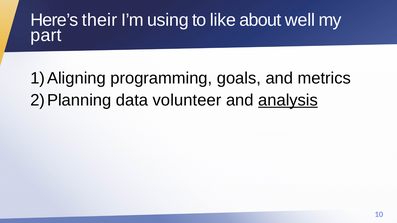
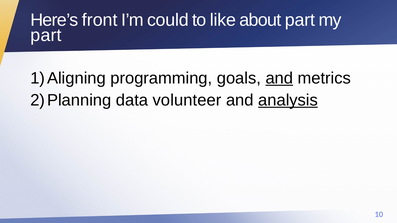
their: their -> front
using: using -> could
about well: well -> part
and at (279, 78) underline: none -> present
